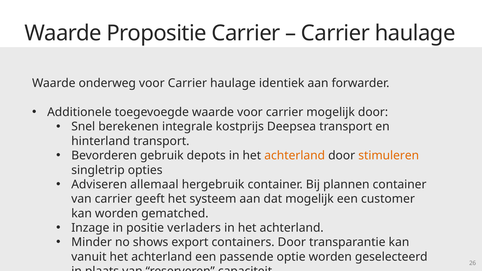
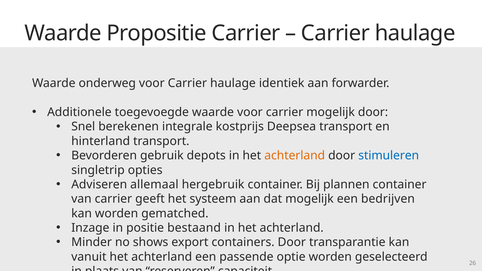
stimuleren colour: orange -> blue
customer: customer -> bedrijven
verladers: verladers -> bestaand
